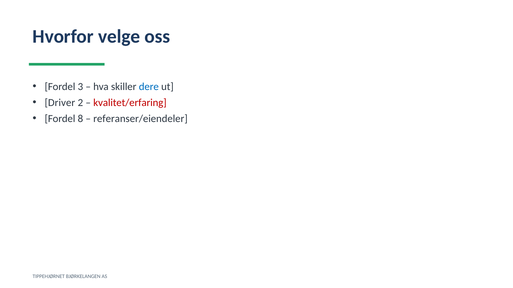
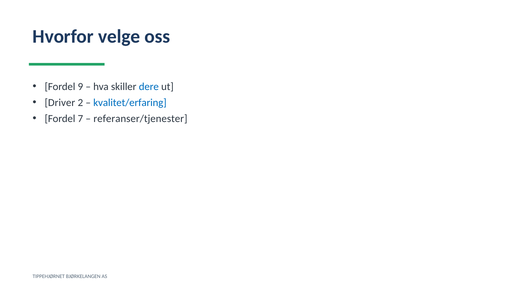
3: 3 -> 9
kvalitet/erfaring colour: red -> blue
8: 8 -> 7
referanser/eiendeler: referanser/eiendeler -> referanser/tjenester
